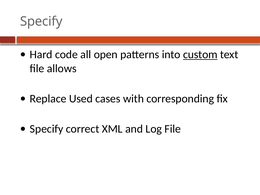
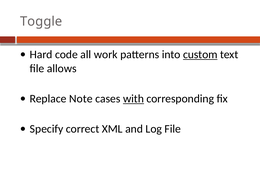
Specify at (41, 21): Specify -> Toggle
open: open -> work
Used: Used -> Note
with underline: none -> present
